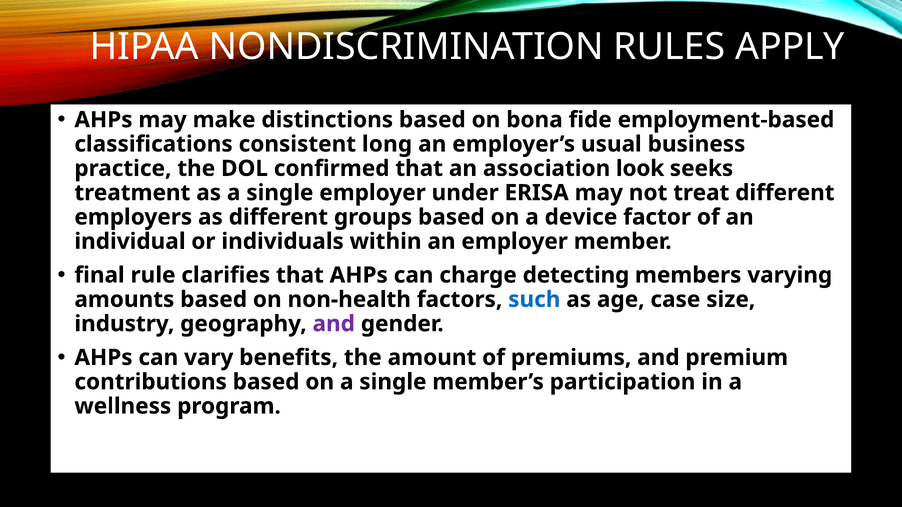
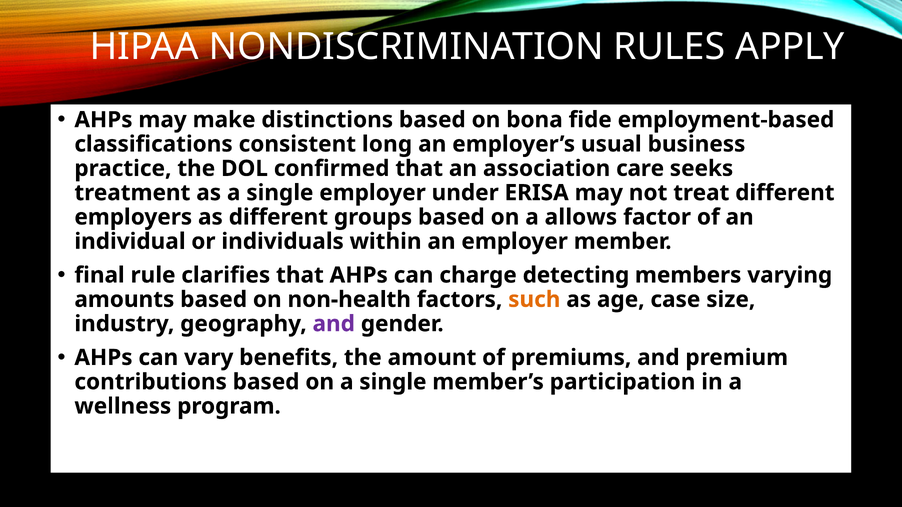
look: look -> care
device: device -> allows
such colour: blue -> orange
